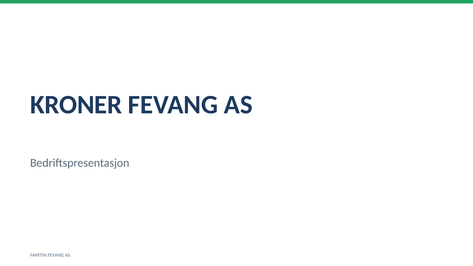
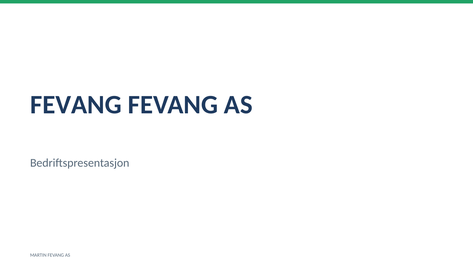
KRONER at (76, 105): KRONER -> FEVANG
